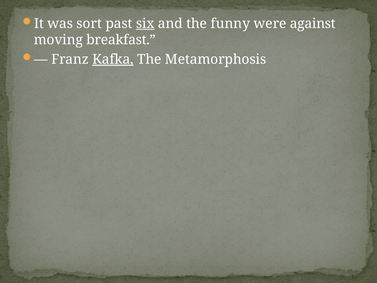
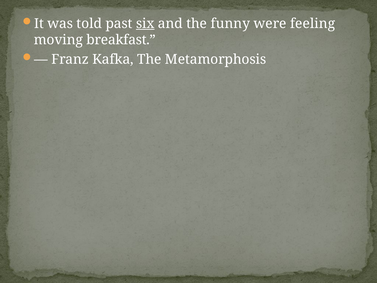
sort: sort -> told
against: against -> feeling
Kafka underline: present -> none
